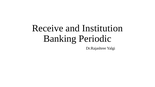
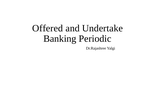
Receive: Receive -> Offered
Institution: Institution -> Undertake
